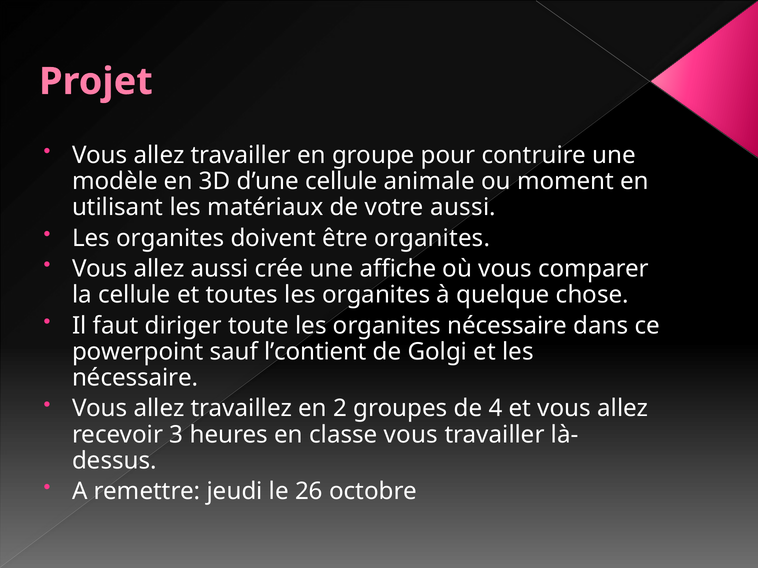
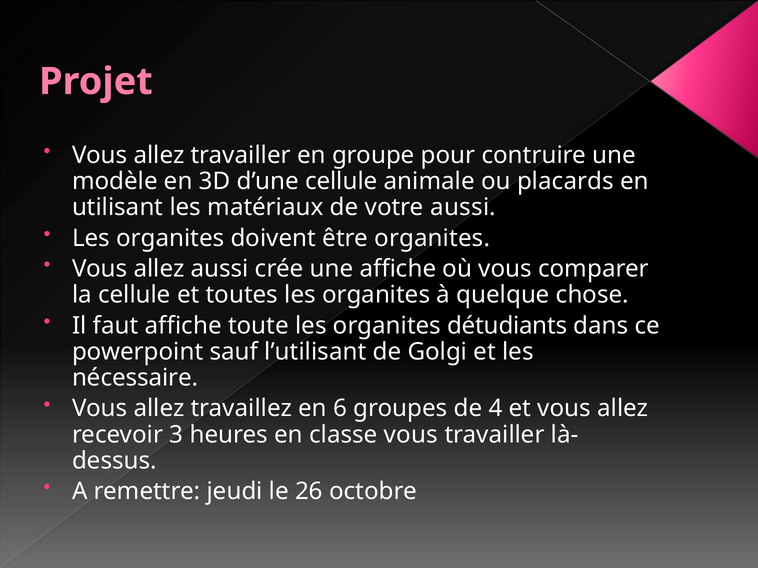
moment: moment -> placards
faut diriger: diriger -> affiche
organites nécessaire: nécessaire -> détudiants
l’contient: l’contient -> l’utilisant
2: 2 -> 6
